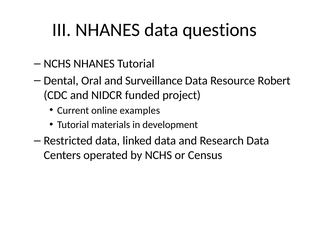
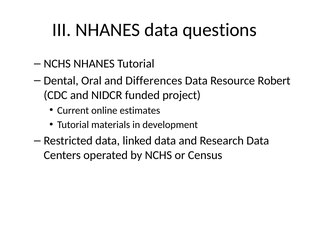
Surveillance: Surveillance -> Differences
examples: examples -> estimates
